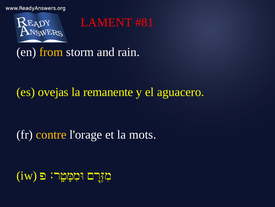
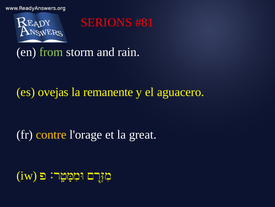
LAMENT: LAMENT -> SERIONS
from colour: yellow -> light green
mots: mots -> great
